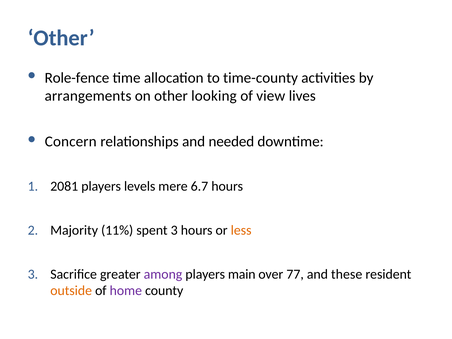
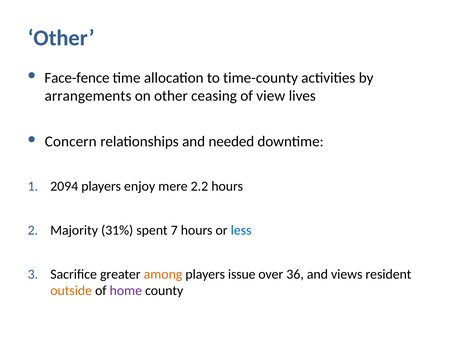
Role-fence: Role-fence -> Face-fence
looking: looking -> ceasing
2081: 2081 -> 2094
levels: levels -> enjoy
6.7: 6.7 -> 2.2
11%: 11% -> 31%
spent 3: 3 -> 7
less colour: orange -> blue
among colour: purple -> orange
main: main -> issue
77: 77 -> 36
these: these -> views
